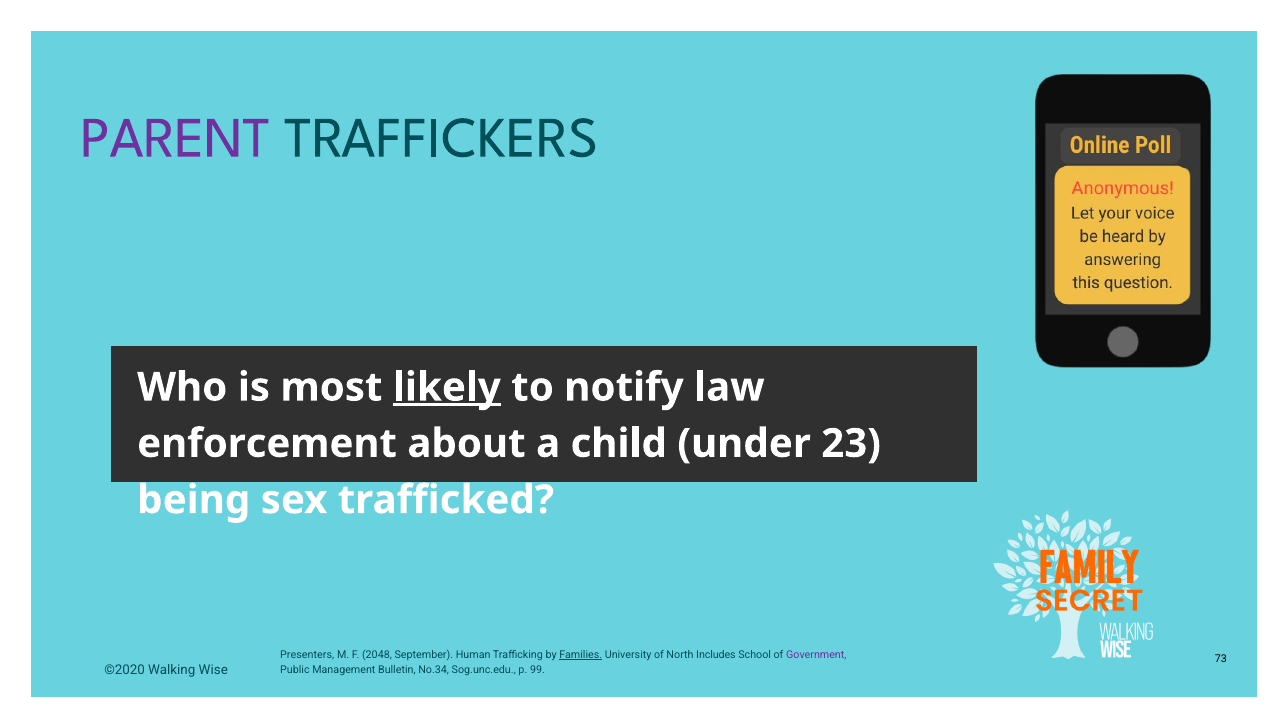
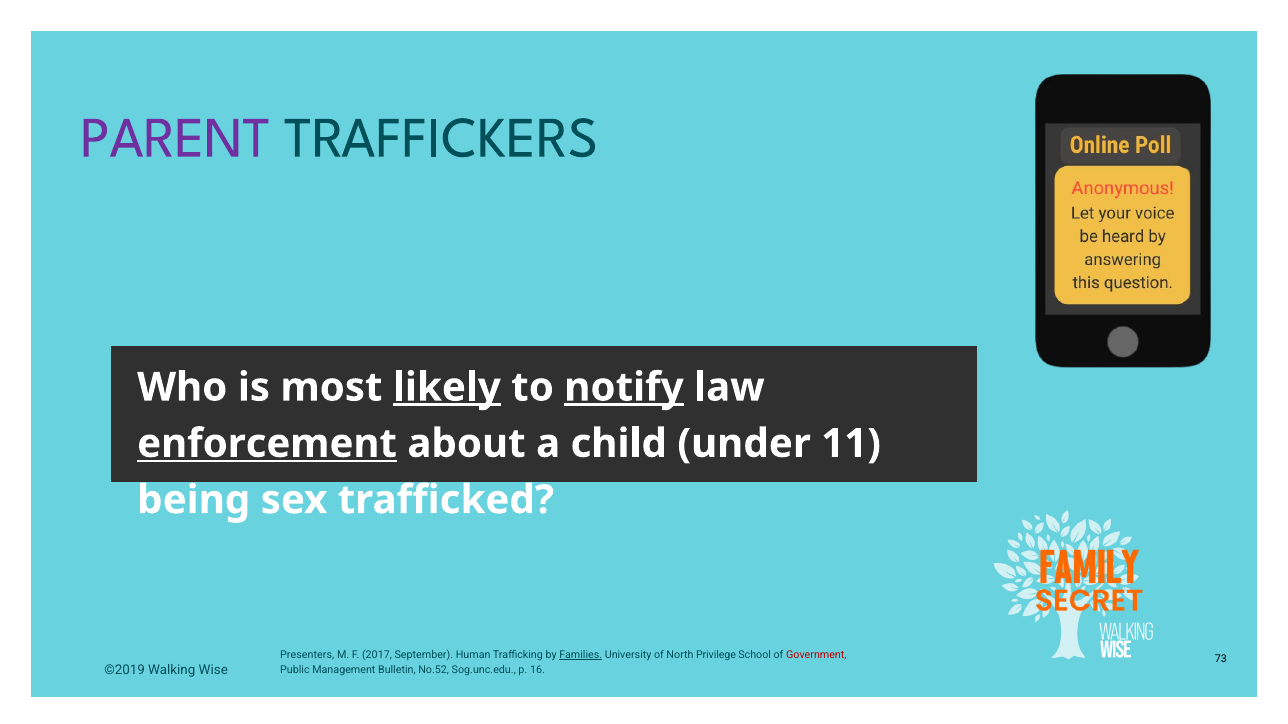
notify underline: none -> present
enforcement underline: none -> present
23: 23 -> 11
2048: 2048 -> 2017
Includes: Includes -> Privilege
Government colour: purple -> red
©2020: ©2020 -> ©2019
No.34: No.34 -> No.52
99: 99 -> 16
